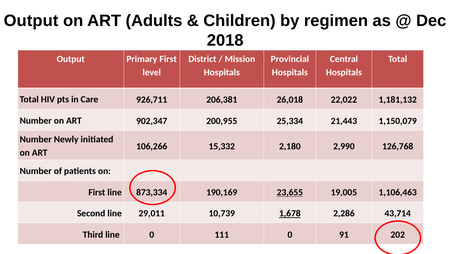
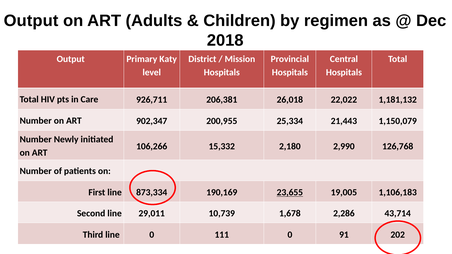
Primary First: First -> Katy
1,106,463: 1,106,463 -> 1,106,183
1,678 underline: present -> none
